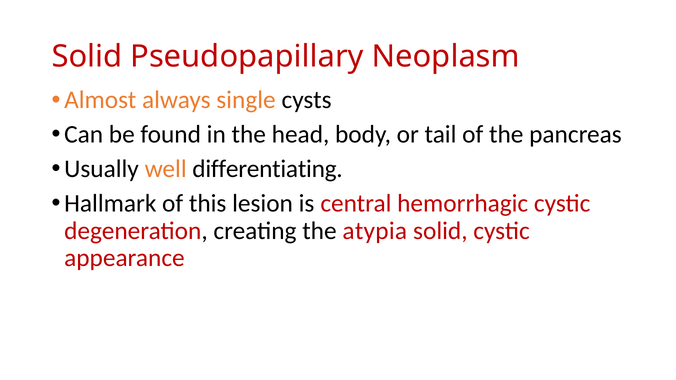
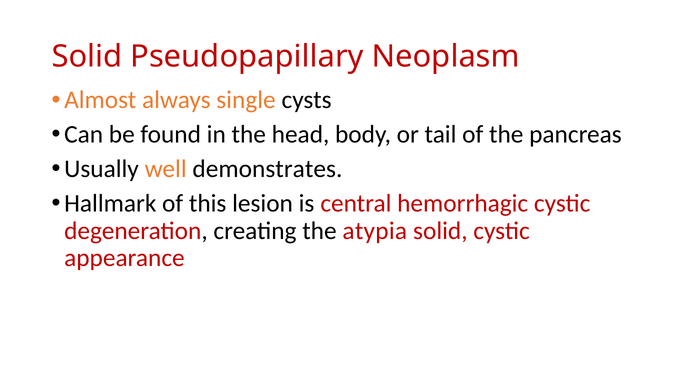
differentiating: differentiating -> demonstrates
